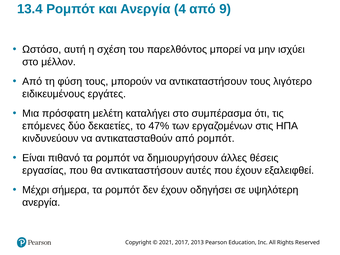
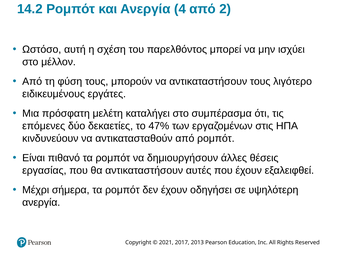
13.4: 13.4 -> 14.2
9: 9 -> 2
